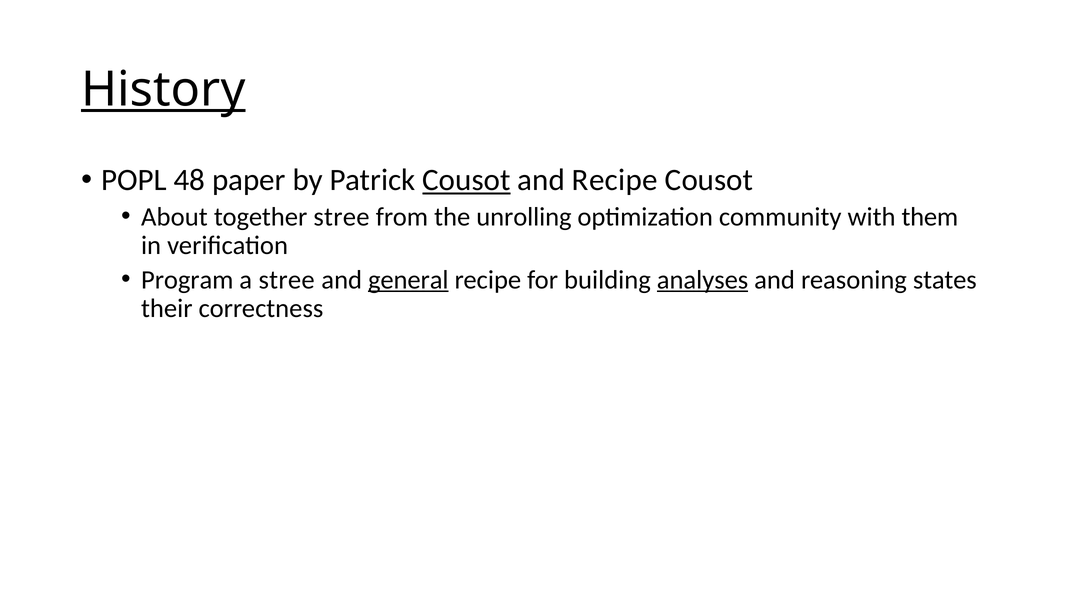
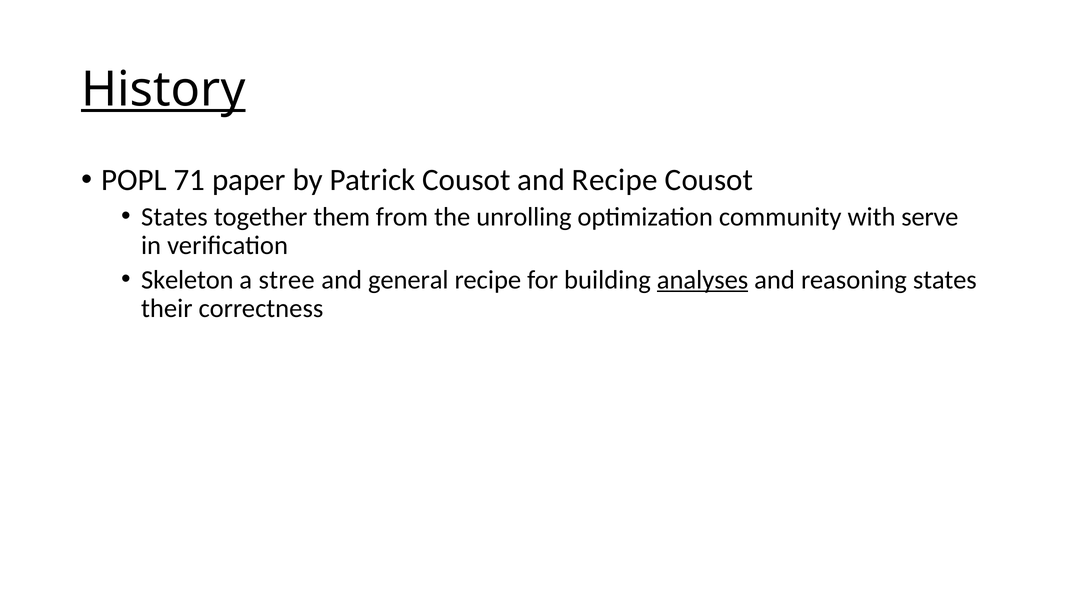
48: 48 -> 71
Cousot at (466, 180) underline: present -> none
About at (174, 217): About -> States
together stree: stree -> them
them: them -> serve
Program: Program -> Skeleton
general underline: present -> none
